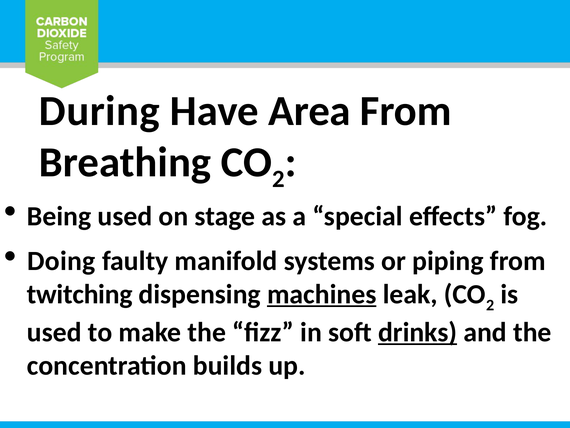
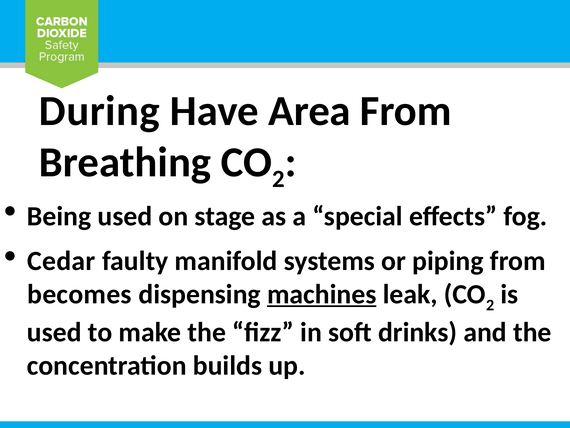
Doing: Doing -> Cedar
twitching: twitching -> becomes
drinks underline: present -> none
